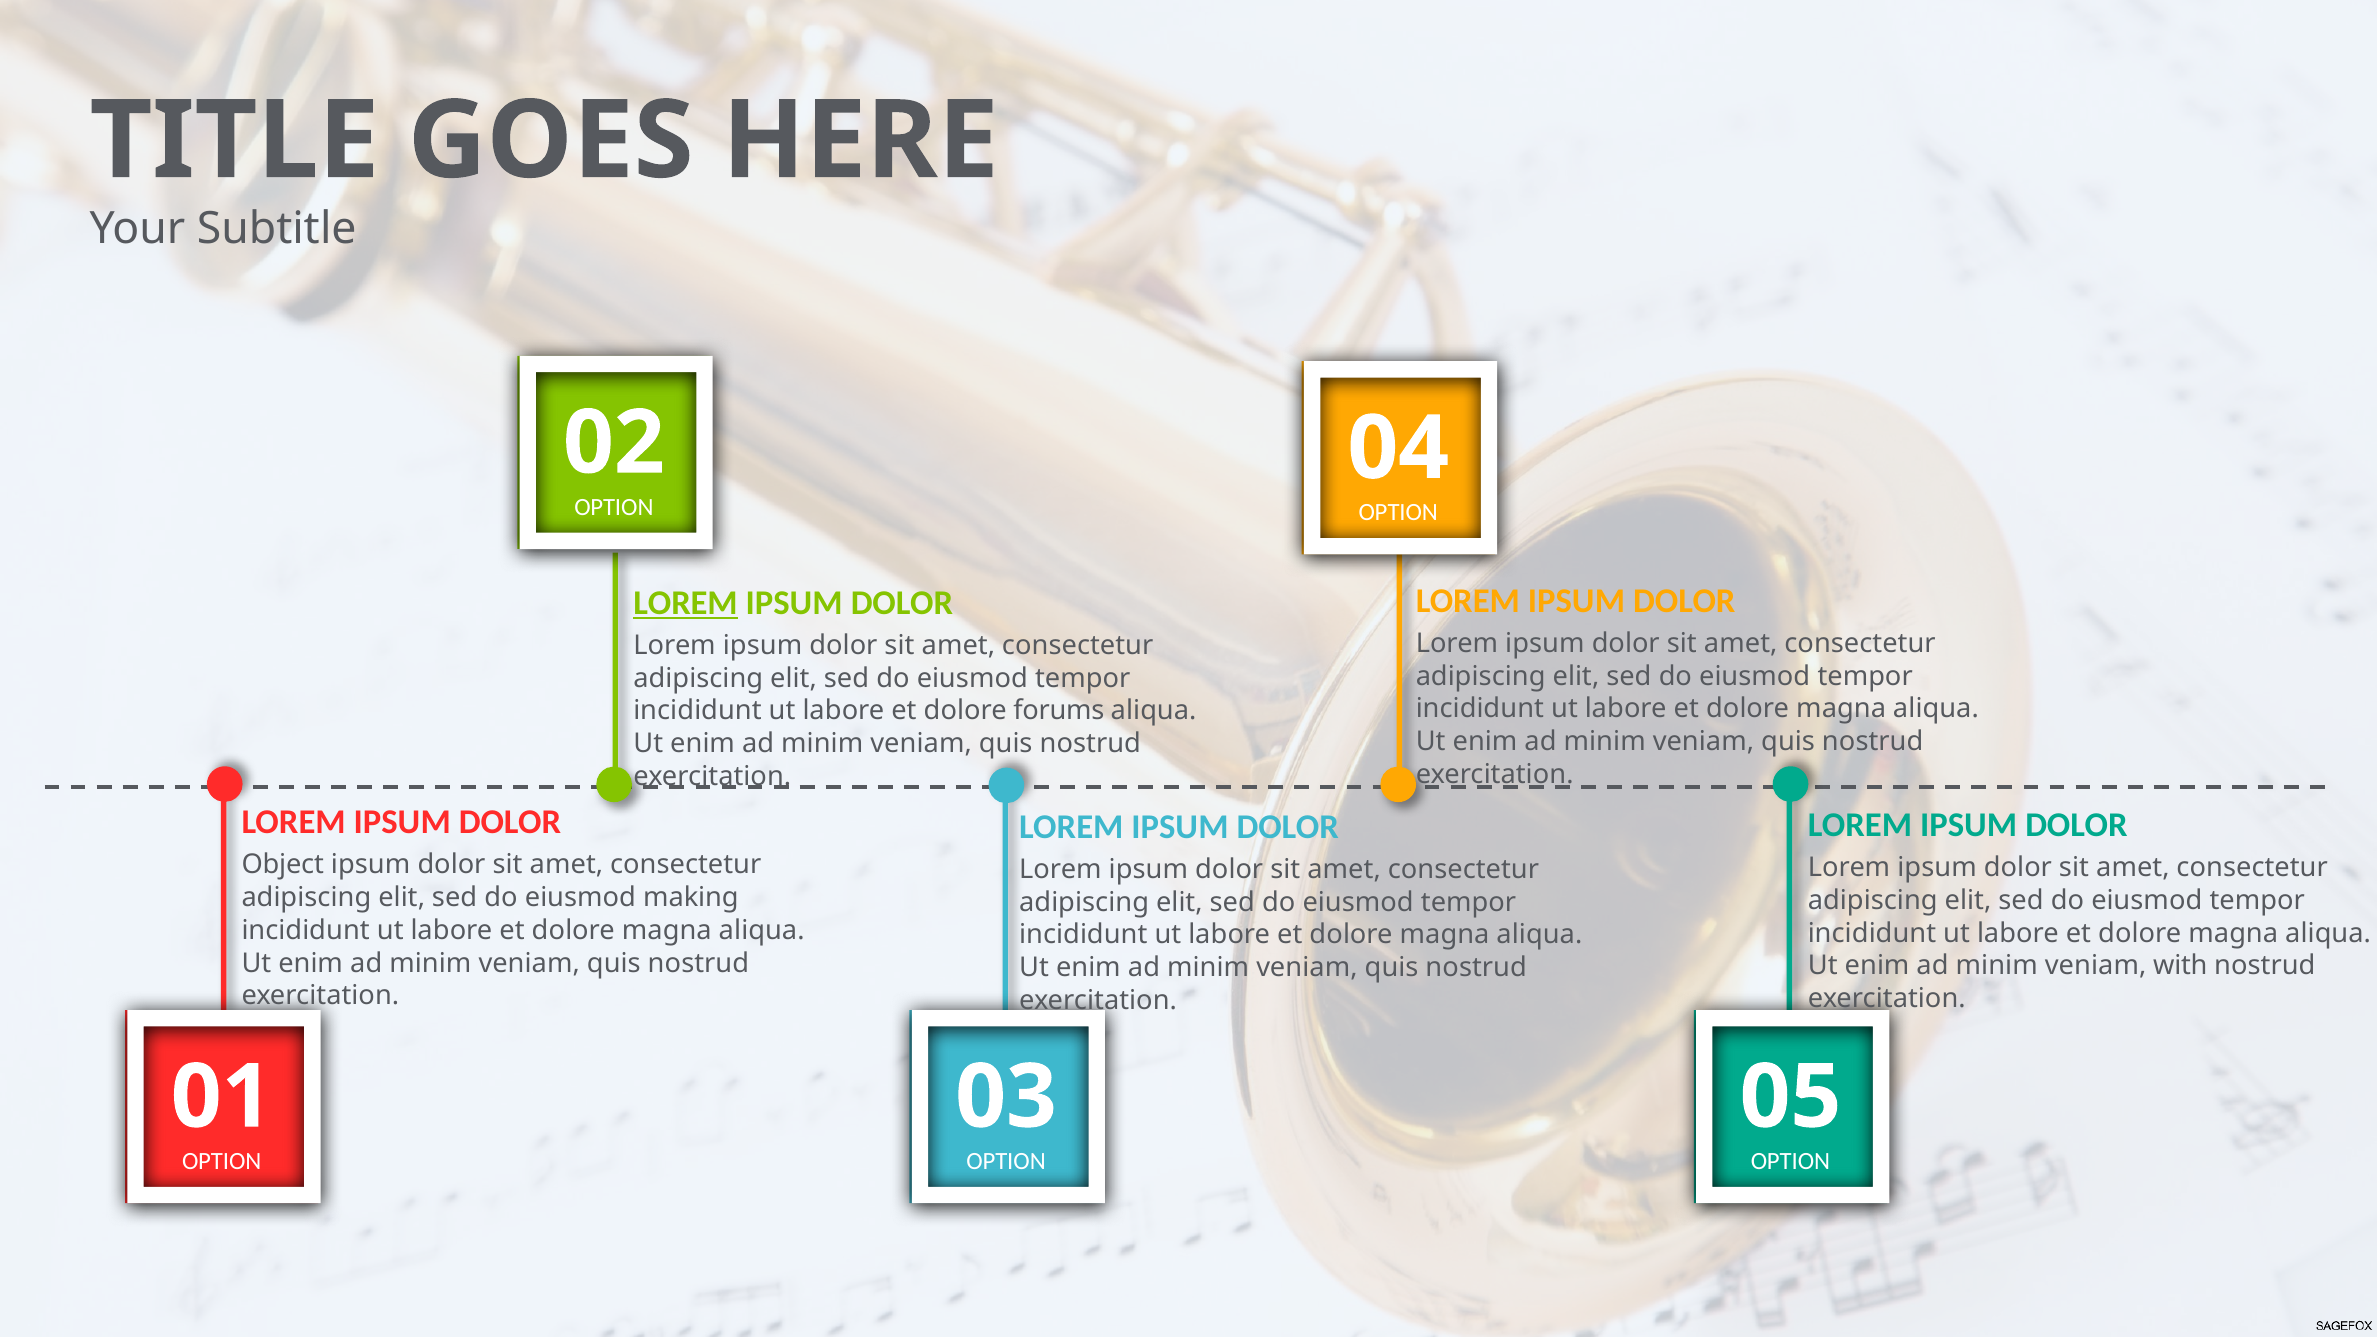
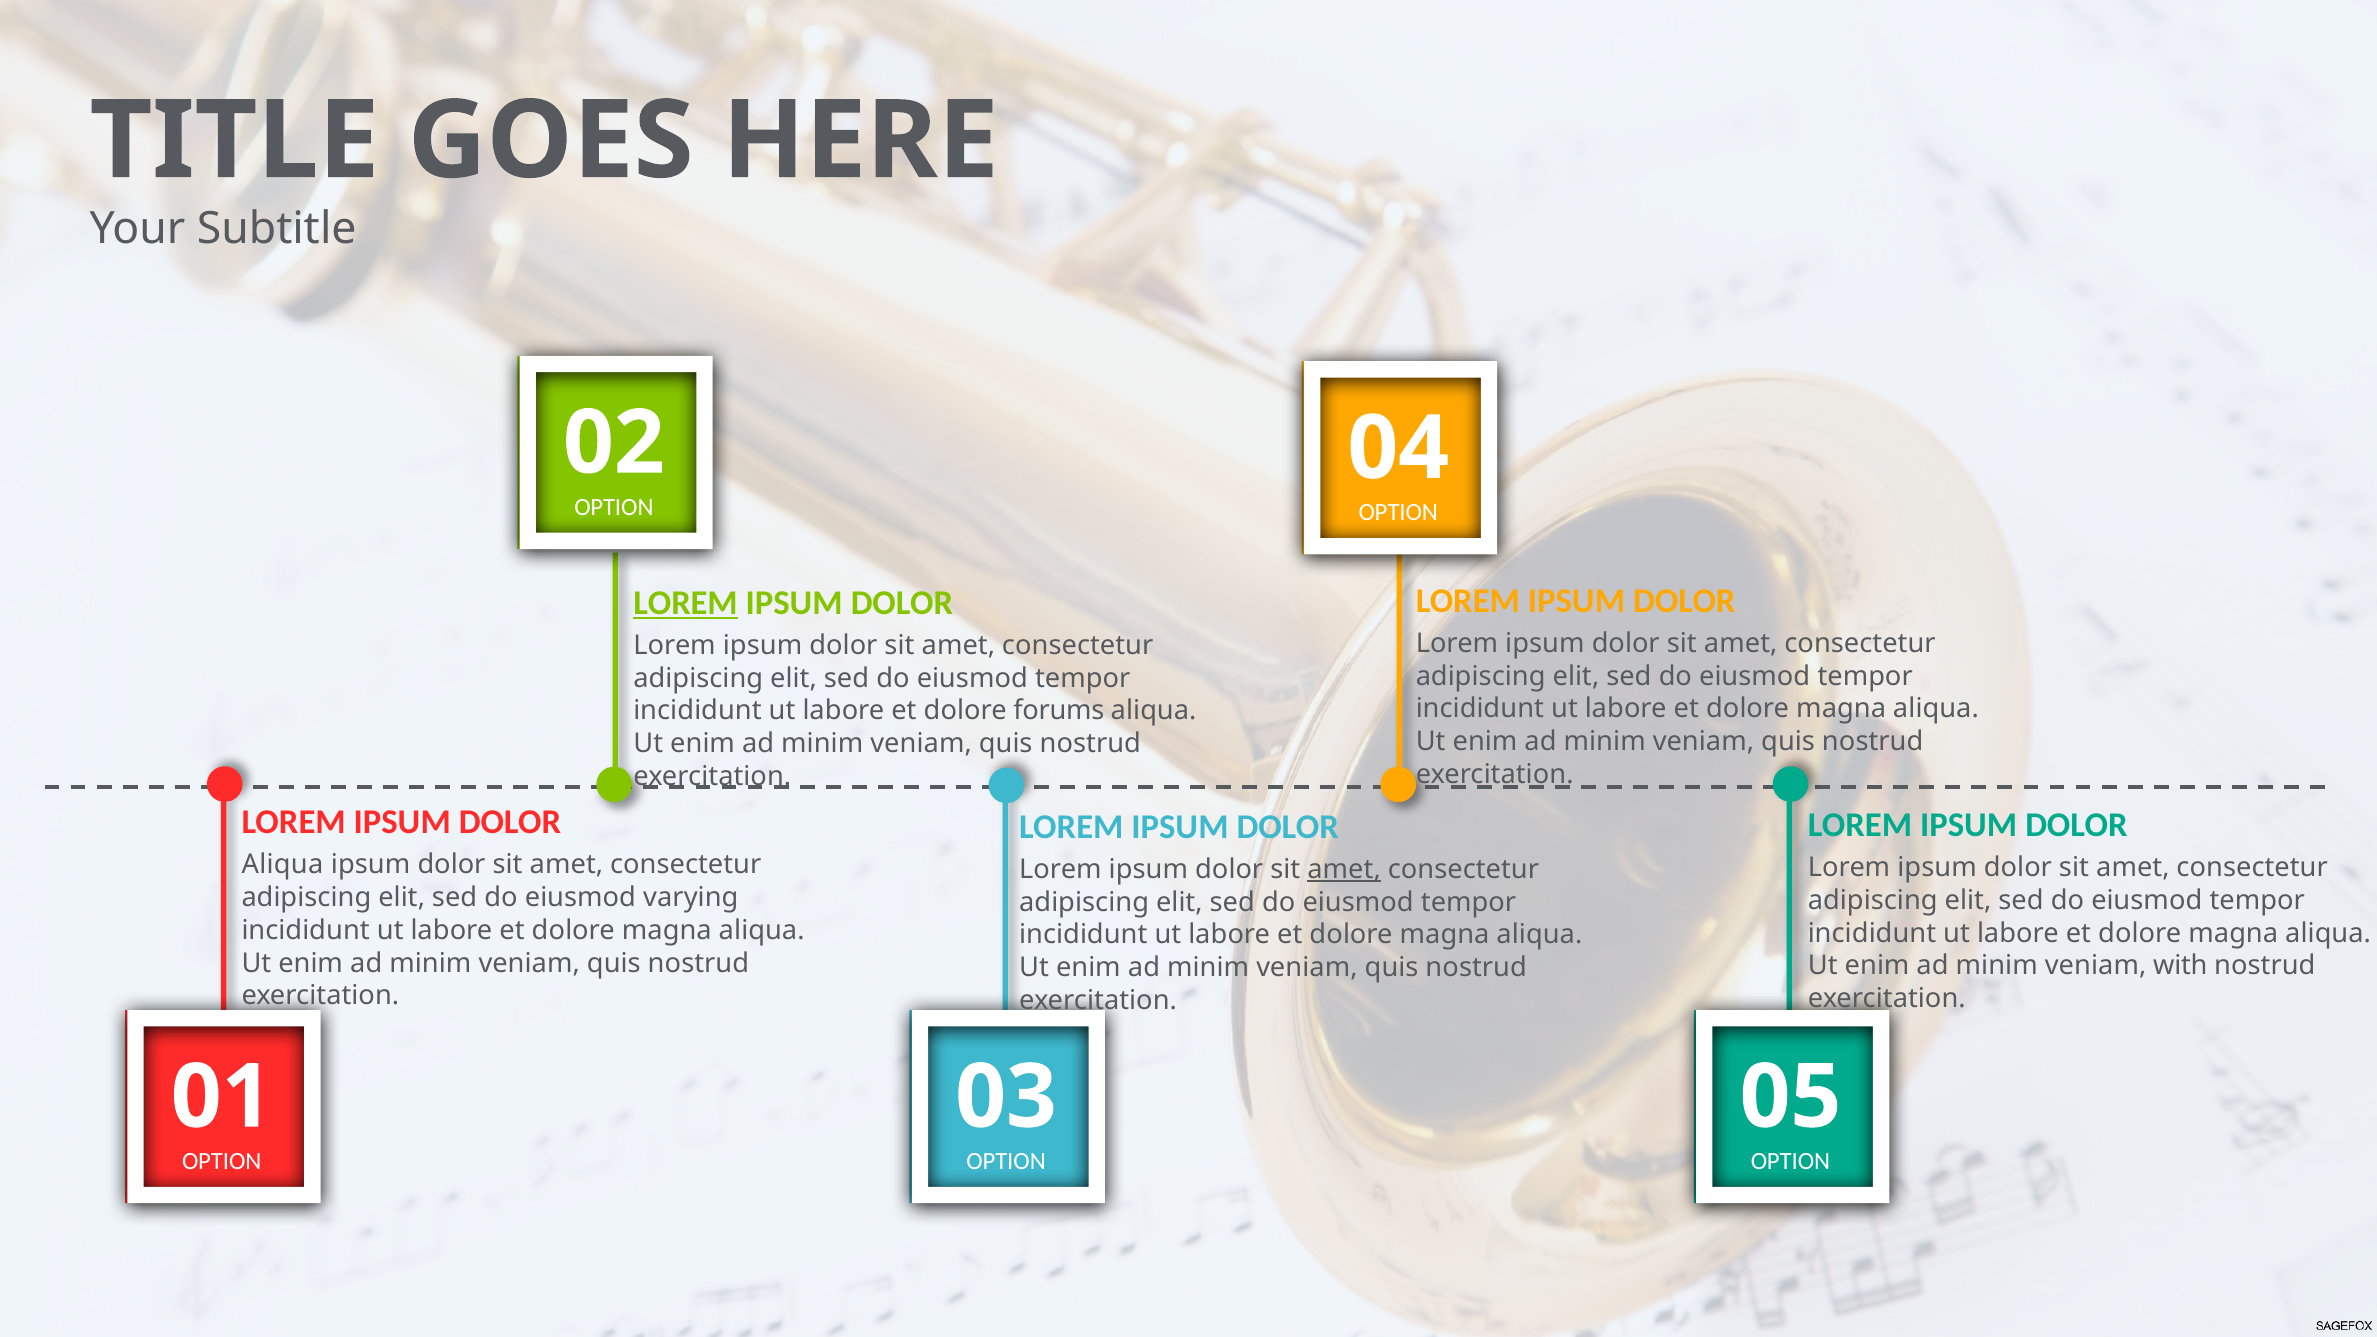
Object at (283, 865): Object -> Aliqua
amet at (1344, 870) underline: none -> present
making: making -> varying
